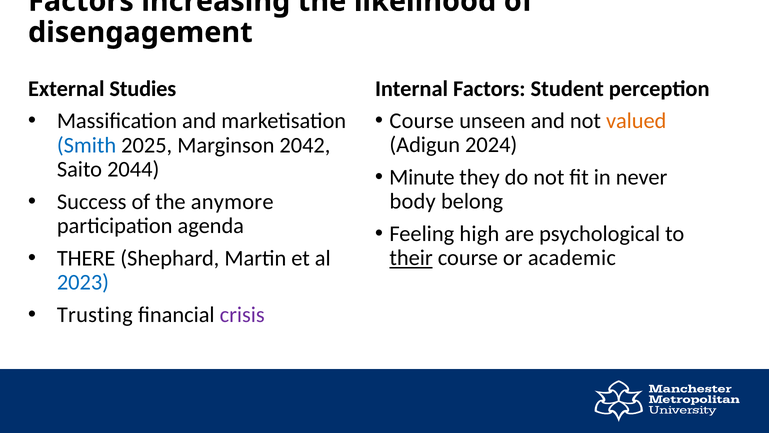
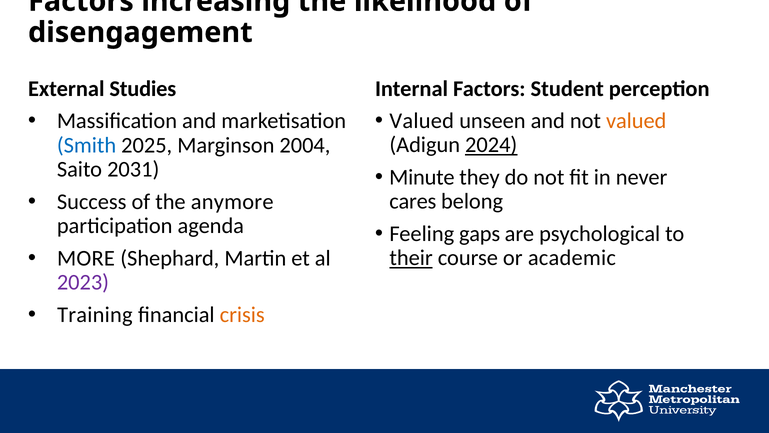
Course at (422, 121): Course -> Valued
2024 underline: none -> present
2042: 2042 -> 2004
2044: 2044 -> 2031
body: body -> cares
high: high -> gaps
THERE: THERE -> MORE
2023 colour: blue -> purple
Trusting: Trusting -> Training
crisis colour: purple -> orange
